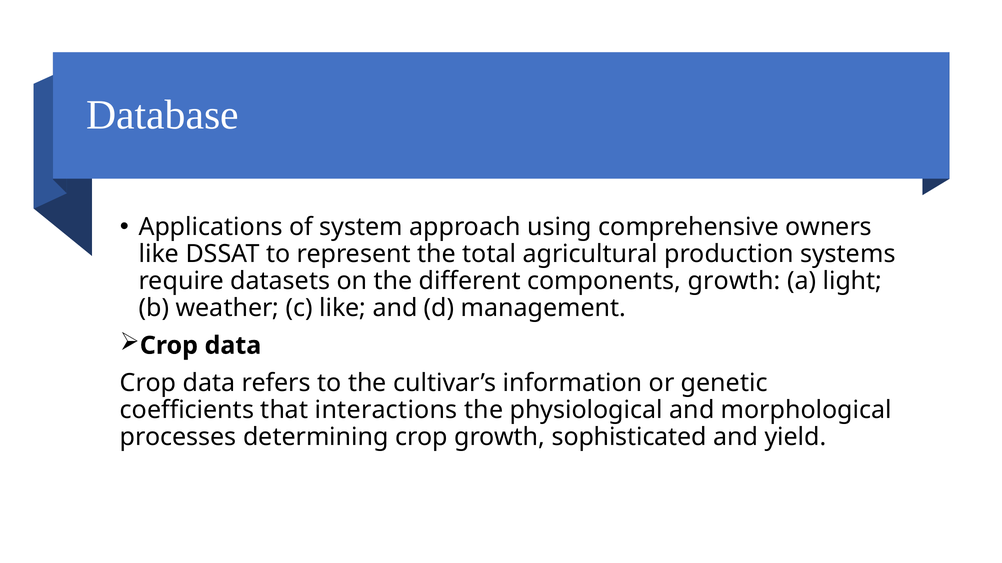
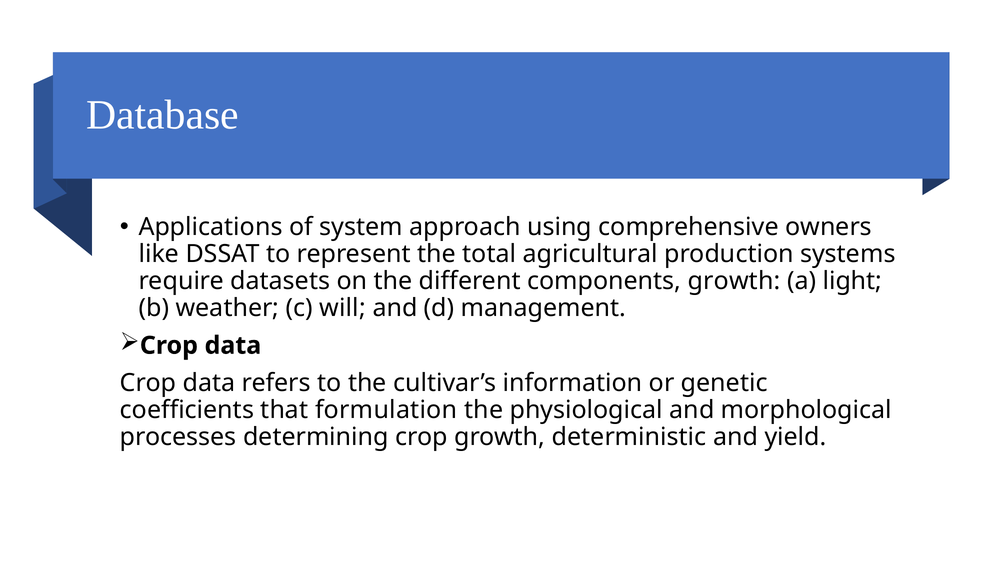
c like: like -> will
interactions: interactions -> formulation
sophisticated: sophisticated -> deterministic
